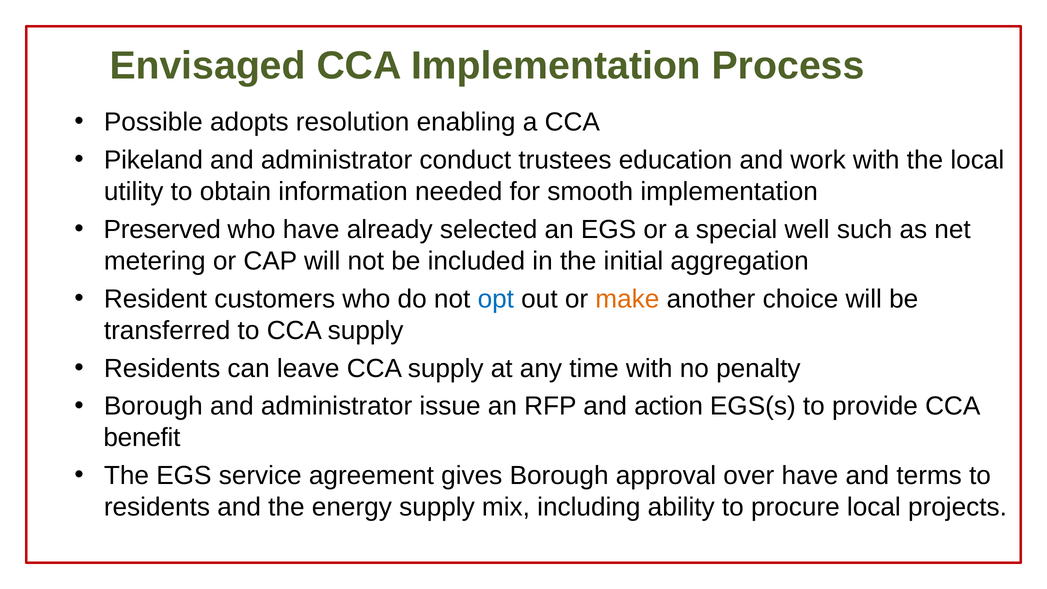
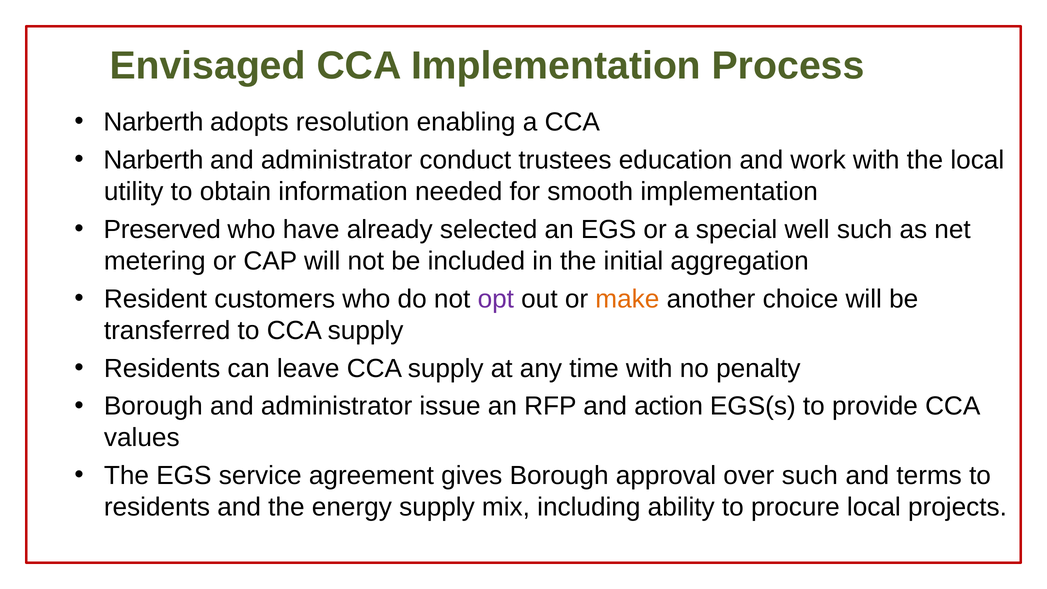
Possible at (153, 122): Possible -> Narberth
Pikeland at (153, 160): Pikeland -> Narberth
opt colour: blue -> purple
benefit: benefit -> values
over have: have -> such
